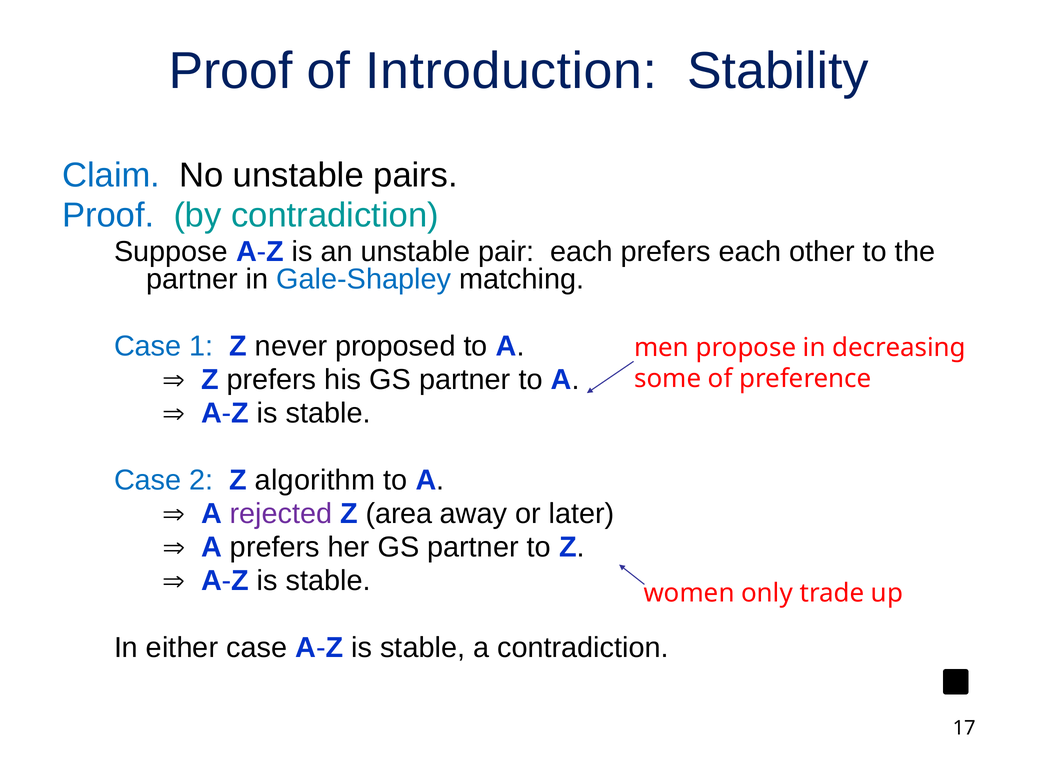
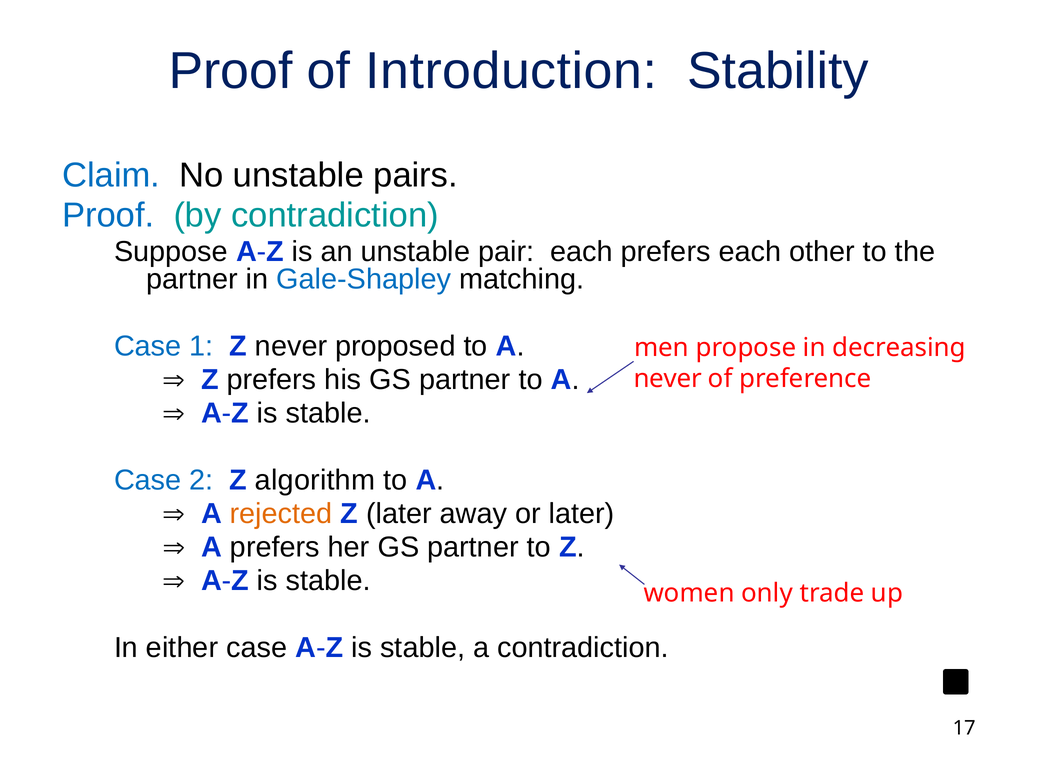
some at (668, 378): some -> never
rejected colour: purple -> orange
Z area: area -> later
